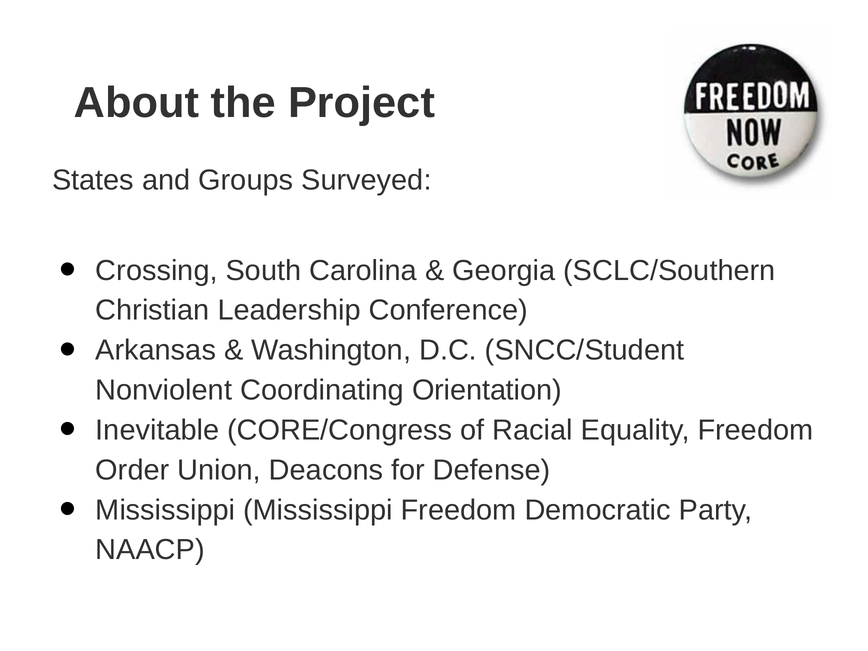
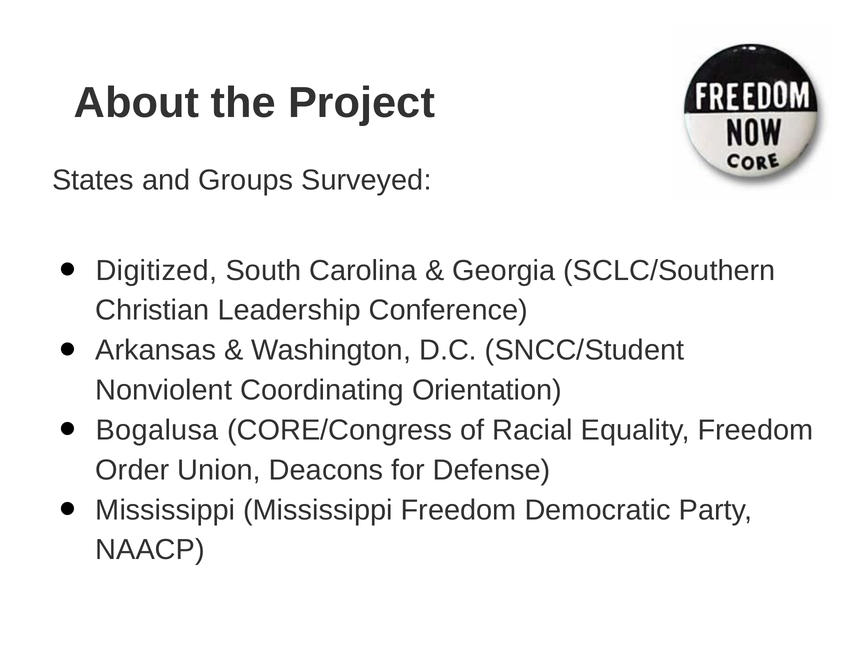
Crossing: Crossing -> Digitized
Inevitable: Inevitable -> Bogalusa
